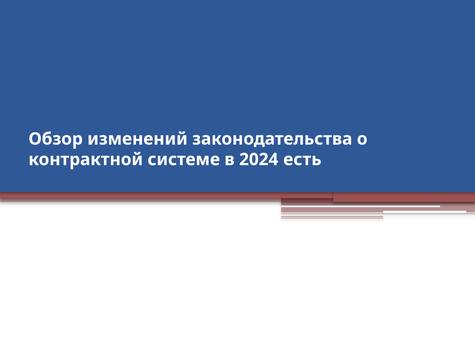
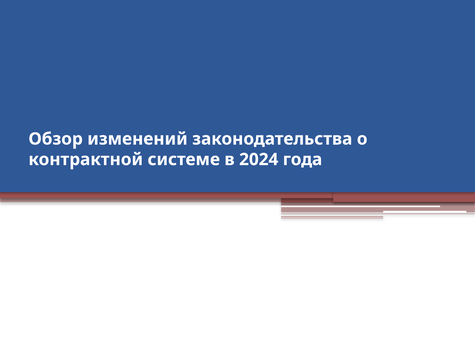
есть: есть -> года
